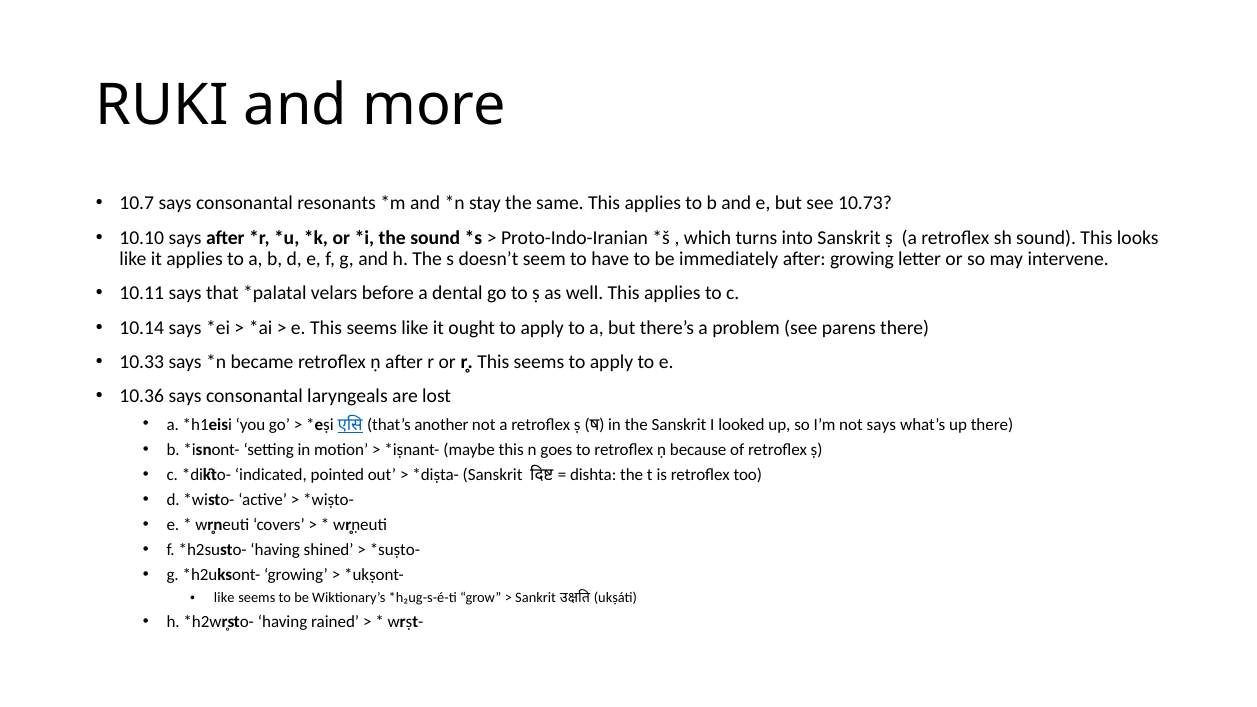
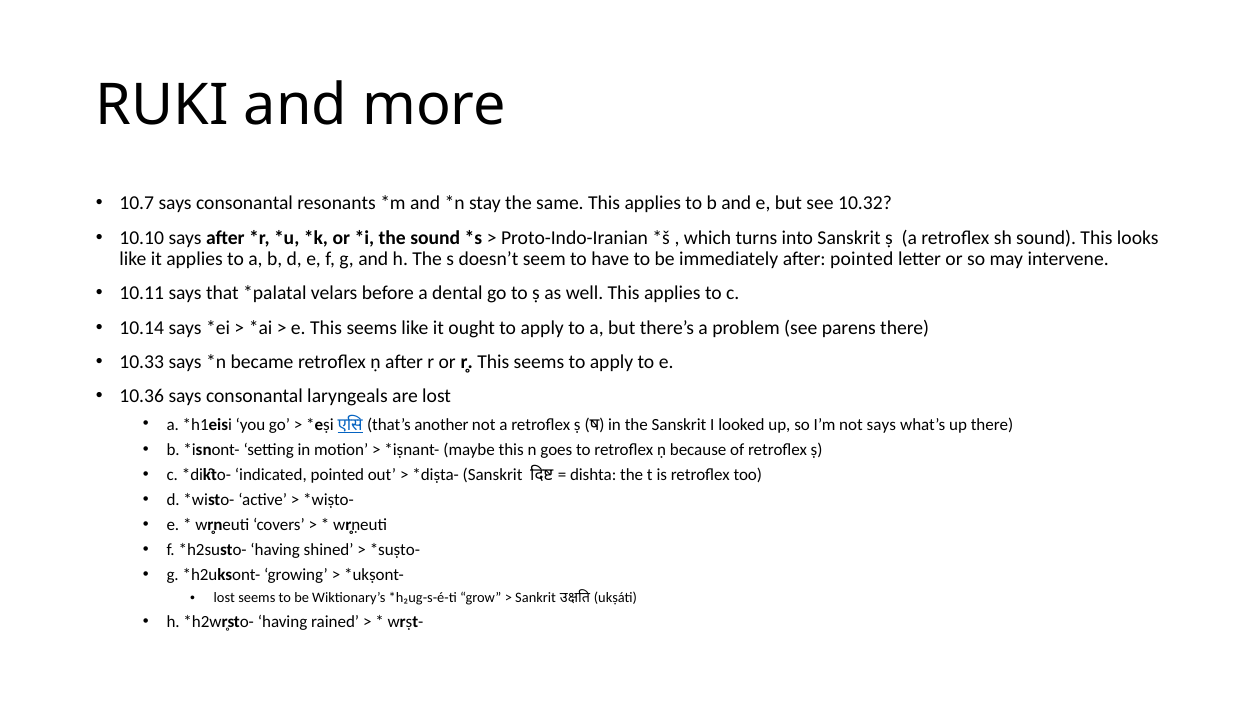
10.73: 10.73 -> 10.32
after growing: growing -> pointed
like at (224, 598): like -> lost
